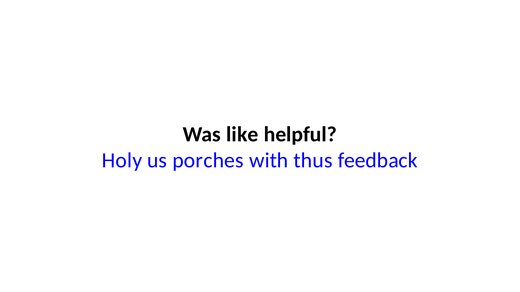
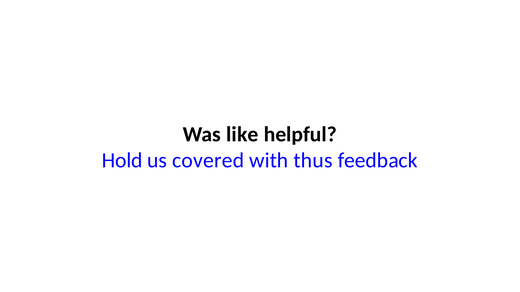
Holy: Holy -> Hold
porches: porches -> covered
